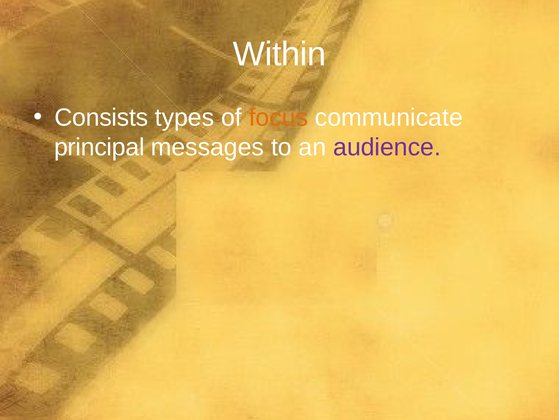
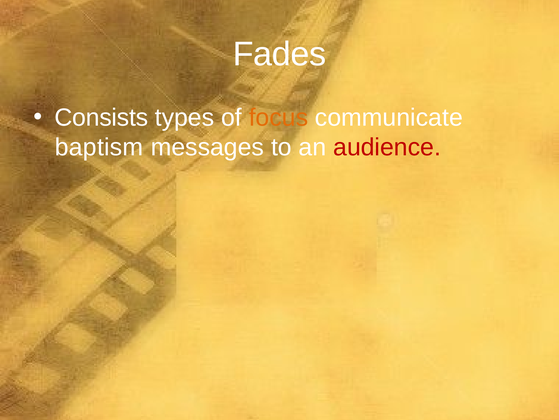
Within: Within -> Fades
principal: principal -> baptism
audience colour: purple -> red
